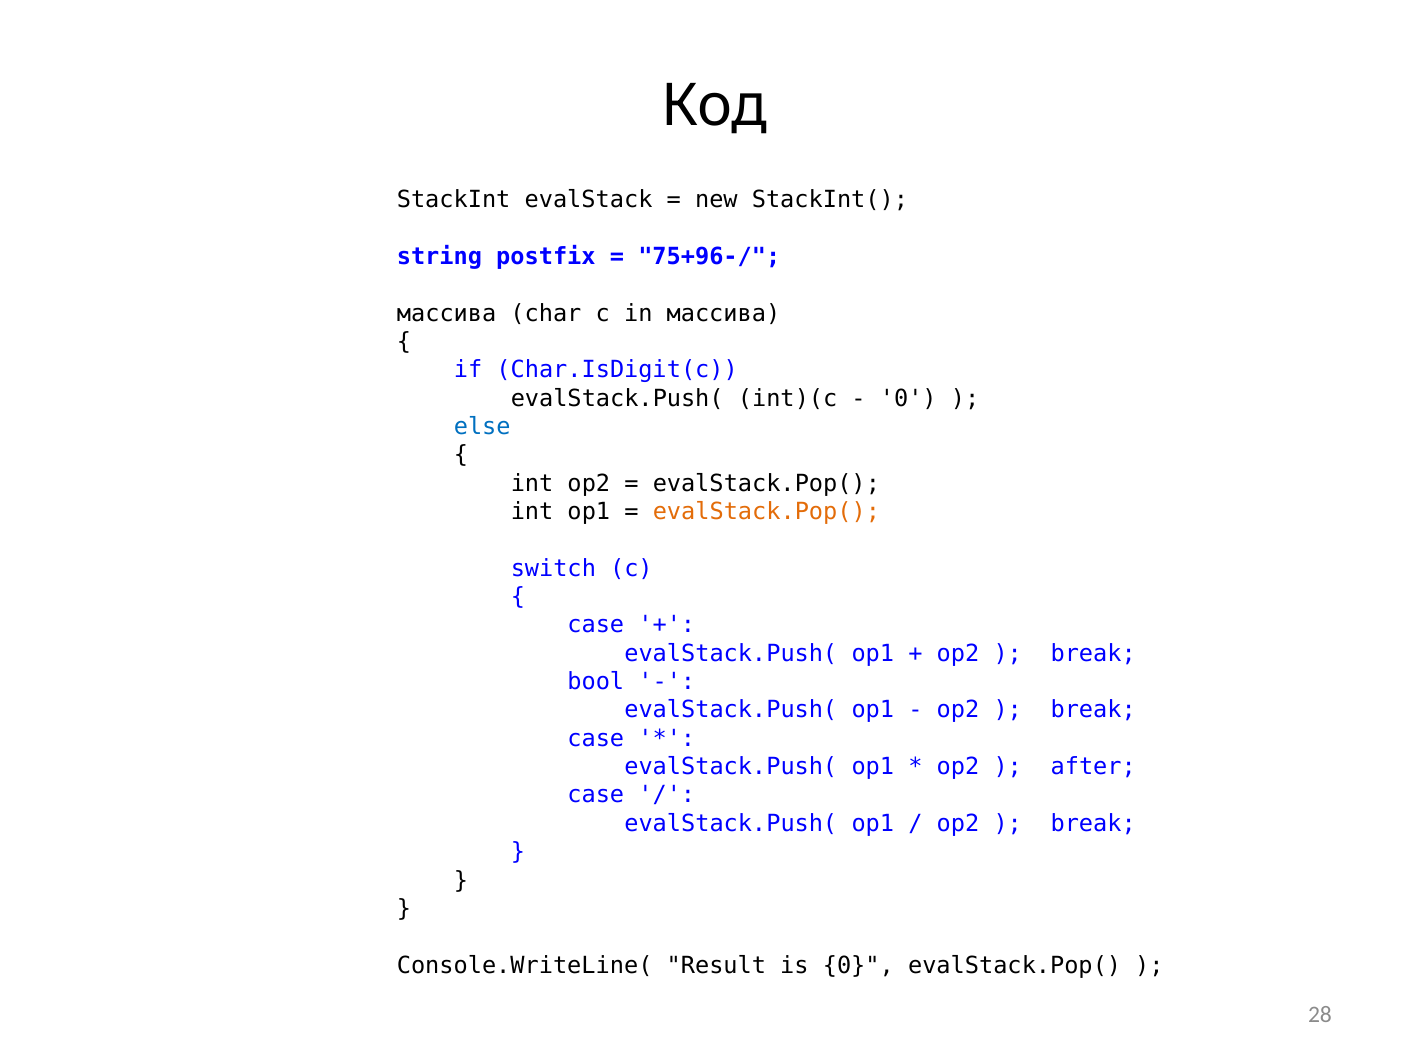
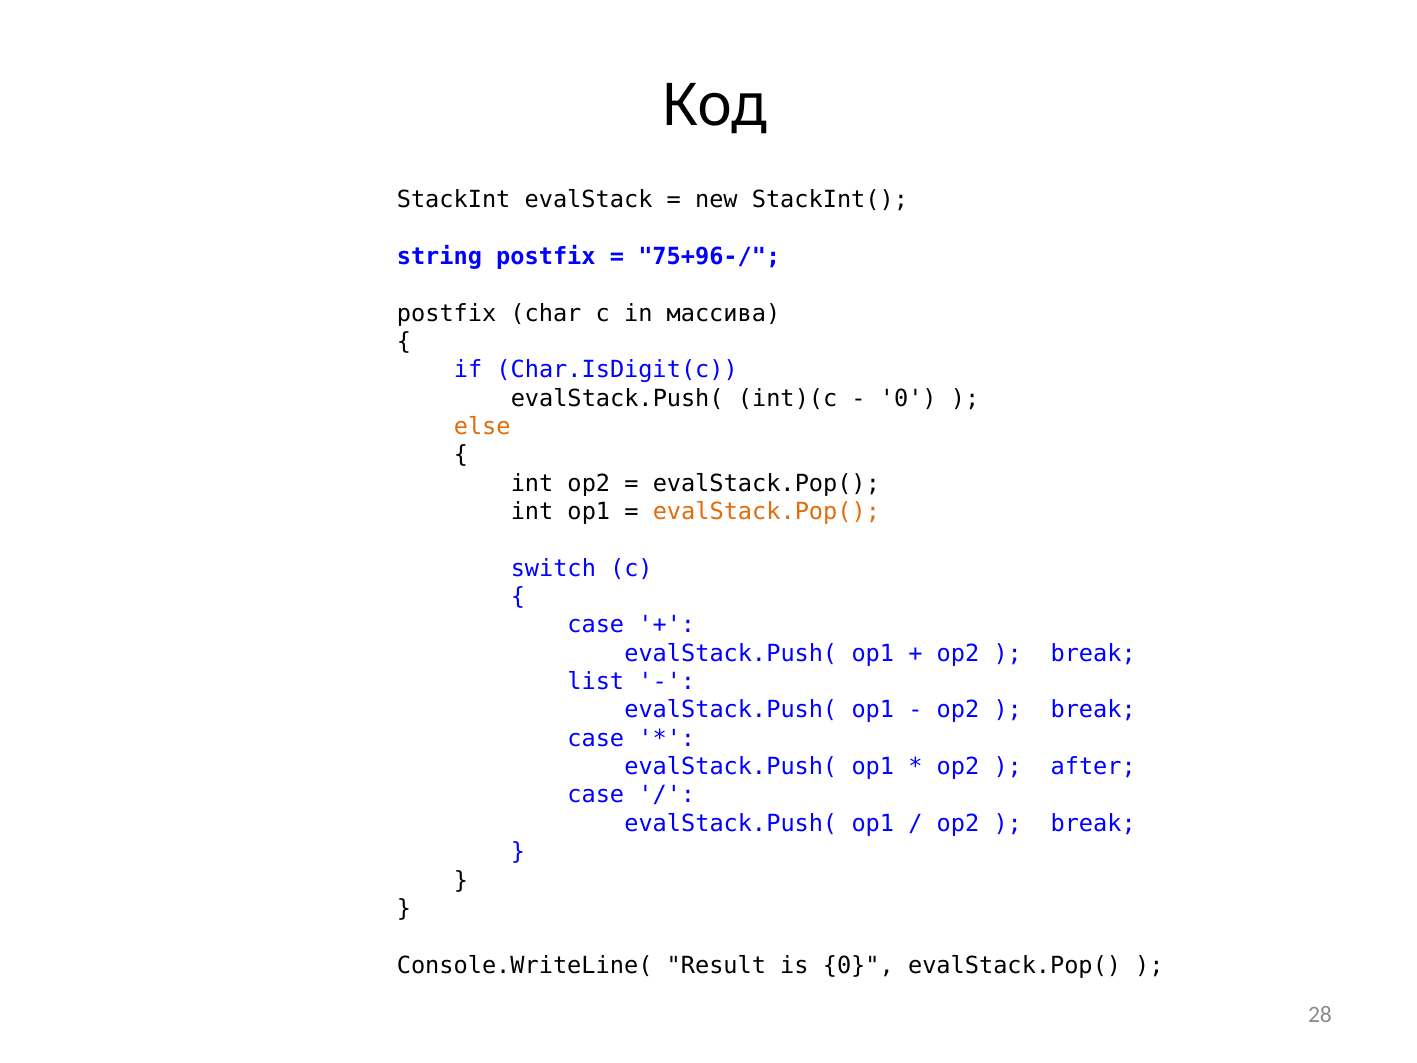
массива at (447, 313): массива -> postfix
else colour: blue -> orange
bool: bool -> list
